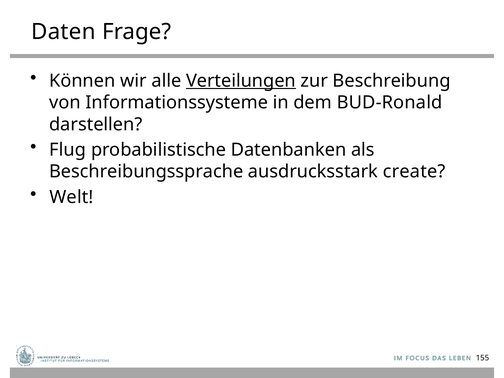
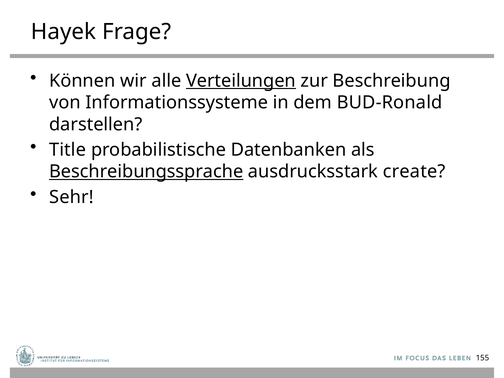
Daten: Daten -> Hayek
Flug: Flug -> Title
Beschreibungssprache underline: none -> present
Welt: Welt -> Sehr
